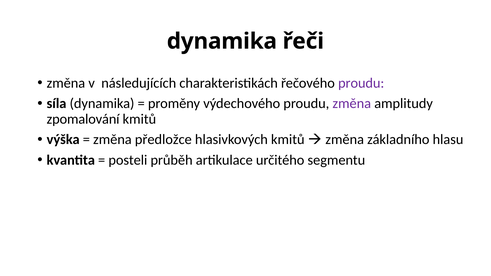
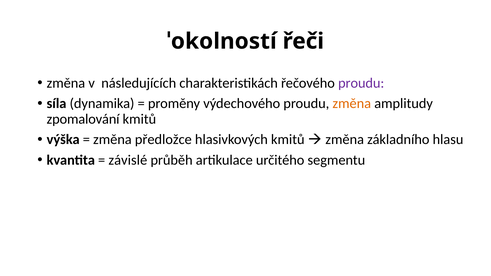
dynamika at (222, 41): dynamika -> ˈokolností
změna at (352, 104) colour: purple -> orange
posteli: posteli -> závislé
